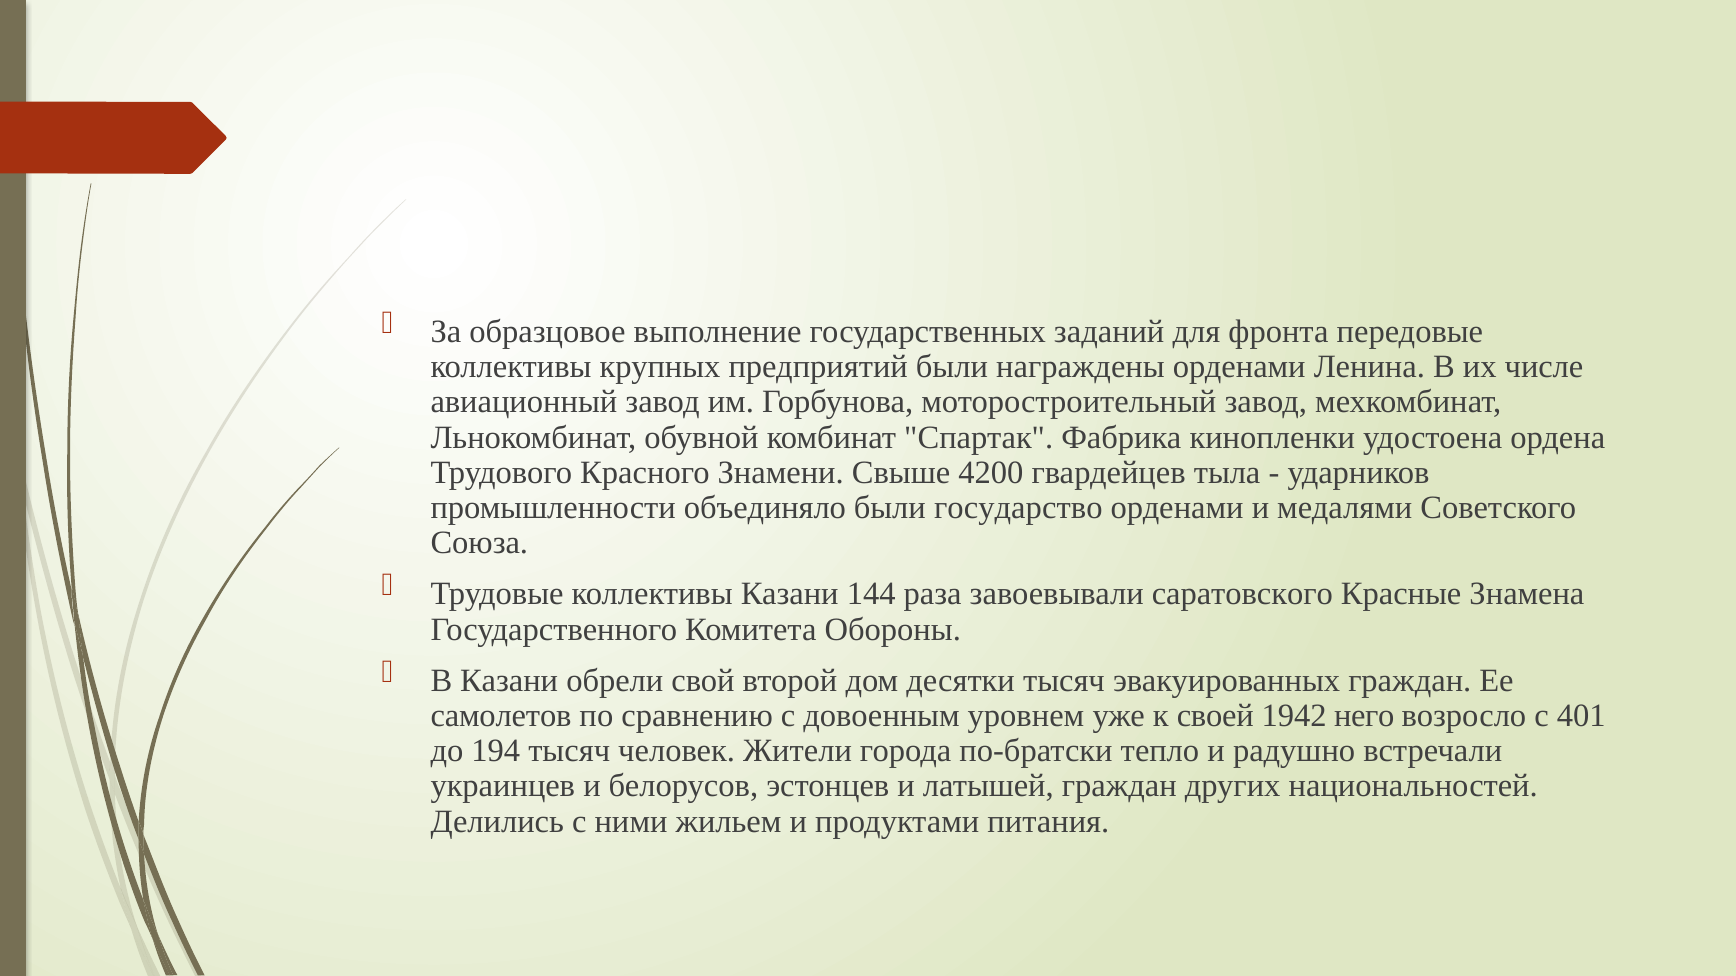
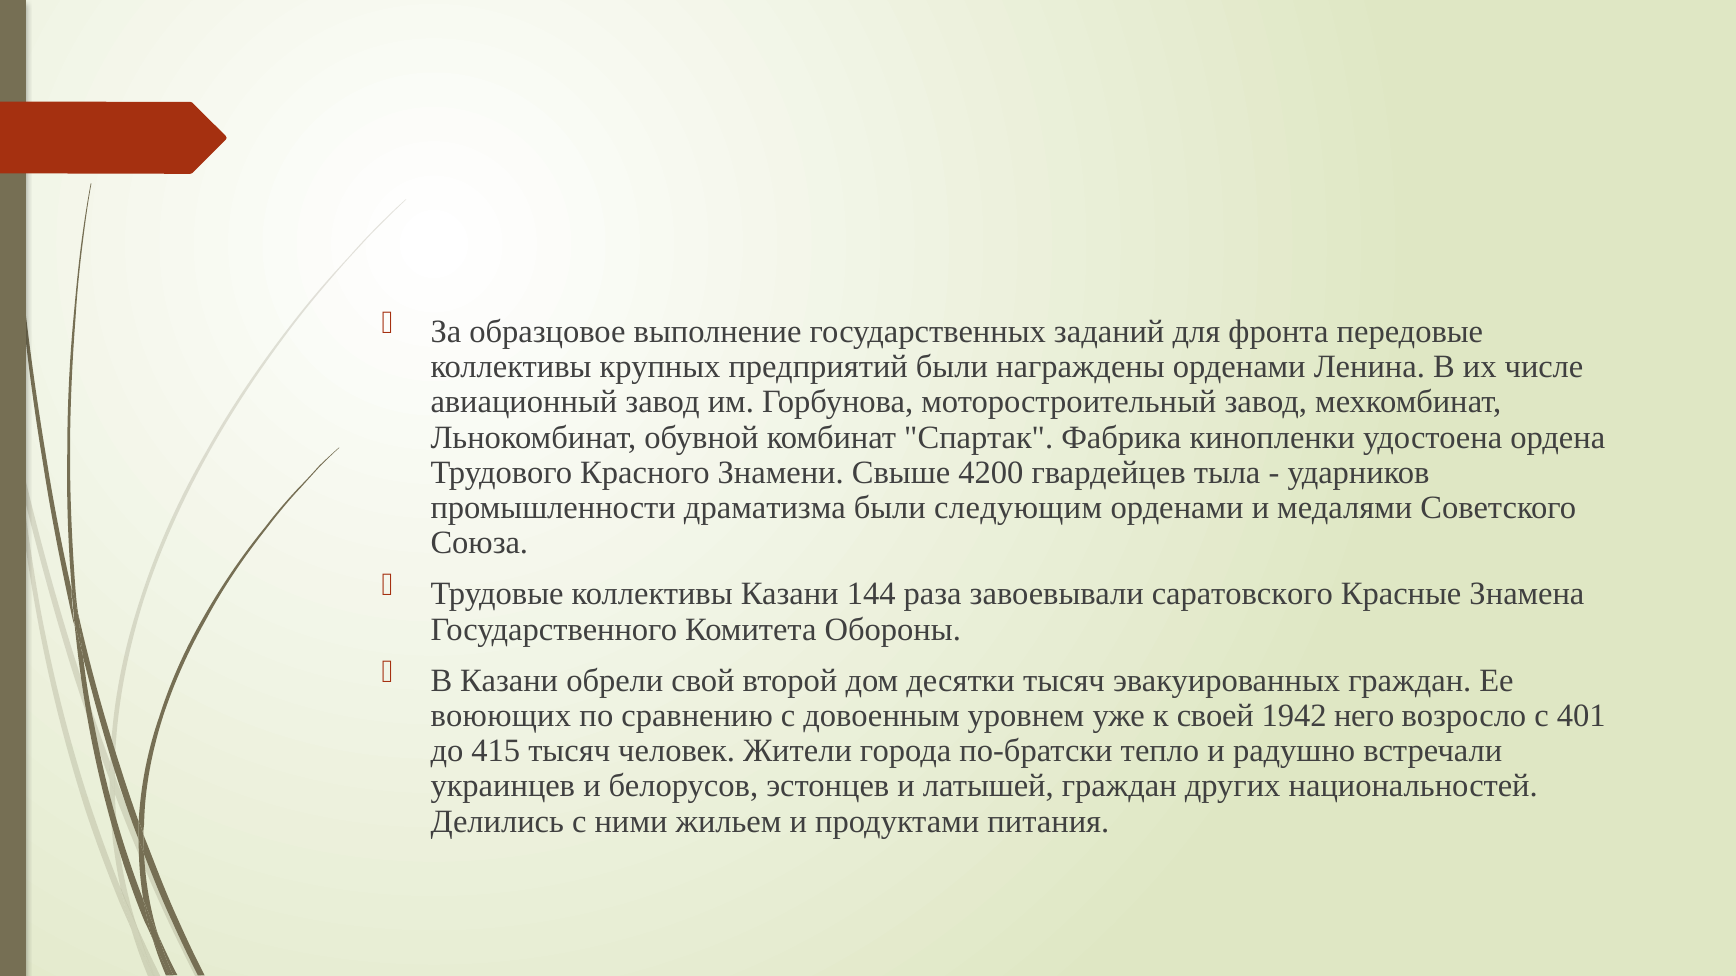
объединяло: объединяло -> драматизма
государство: государство -> следующим
самолетов: самолетов -> воюющих
194: 194 -> 415
